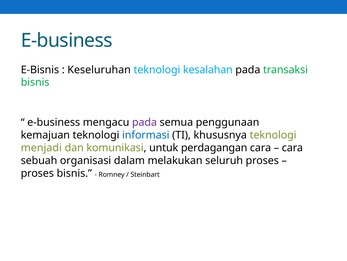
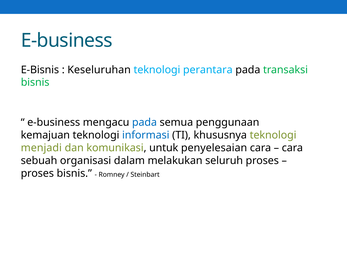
kesalahan: kesalahan -> perantara
pada at (144, 122) colour: purple -> blue
perdagangan: perdagangan -> penyelesaian
